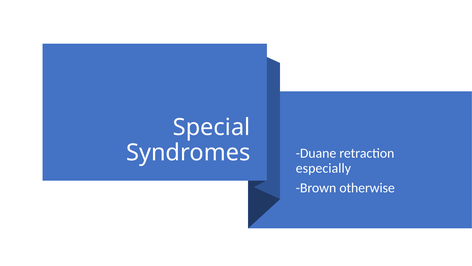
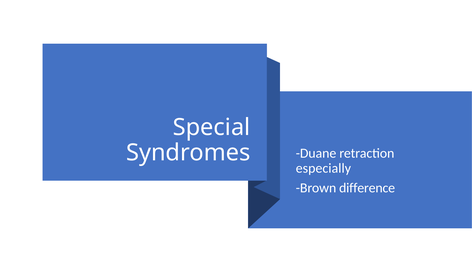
otherwise: otherwise -> difference
